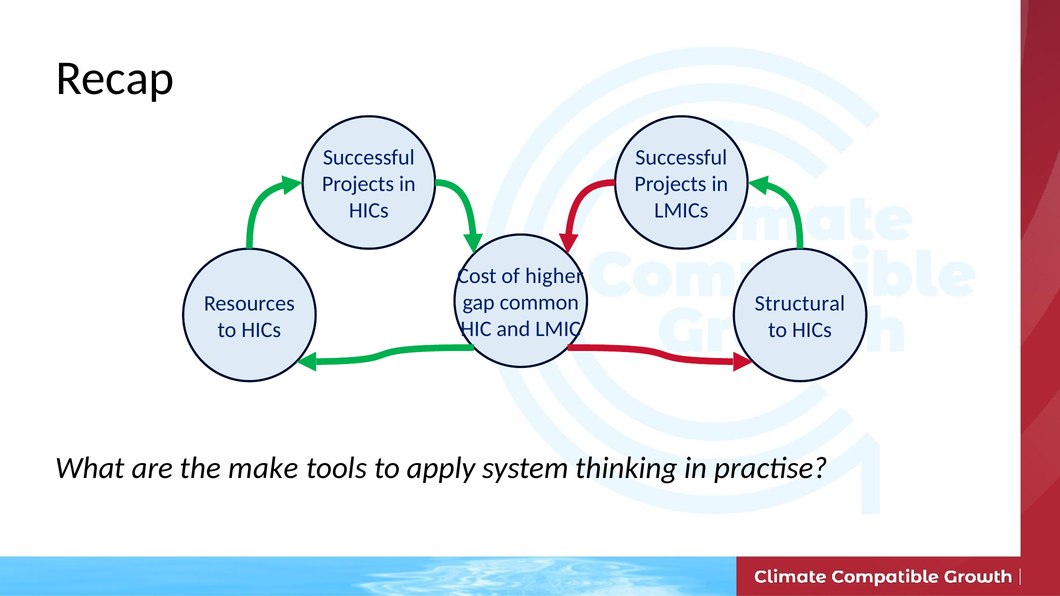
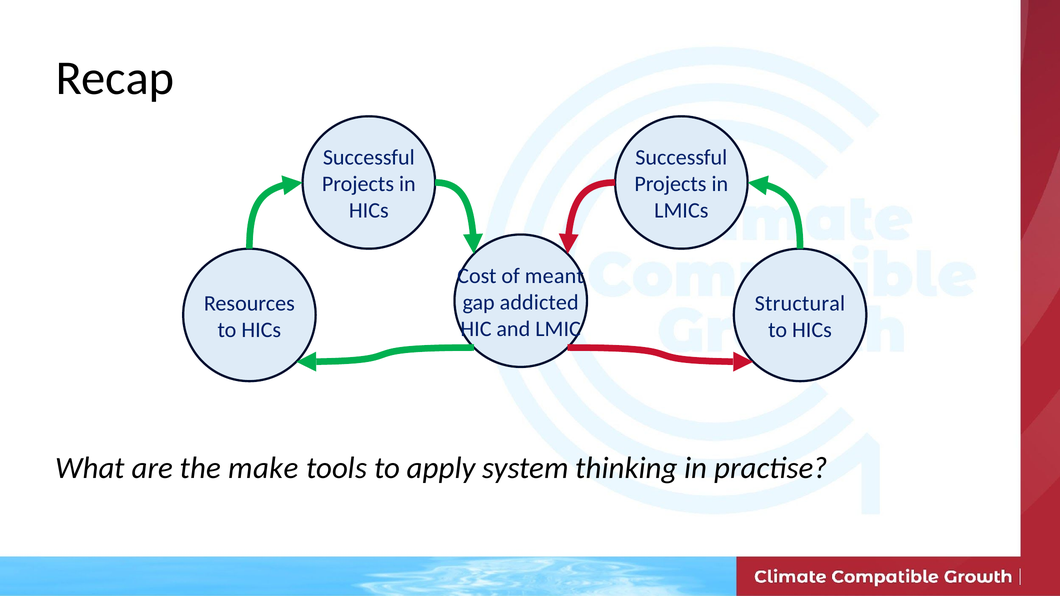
higher: higher -> meant
common: common -> addicted
